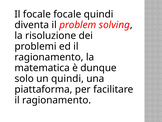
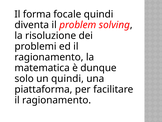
Il focale: focale -> forma
